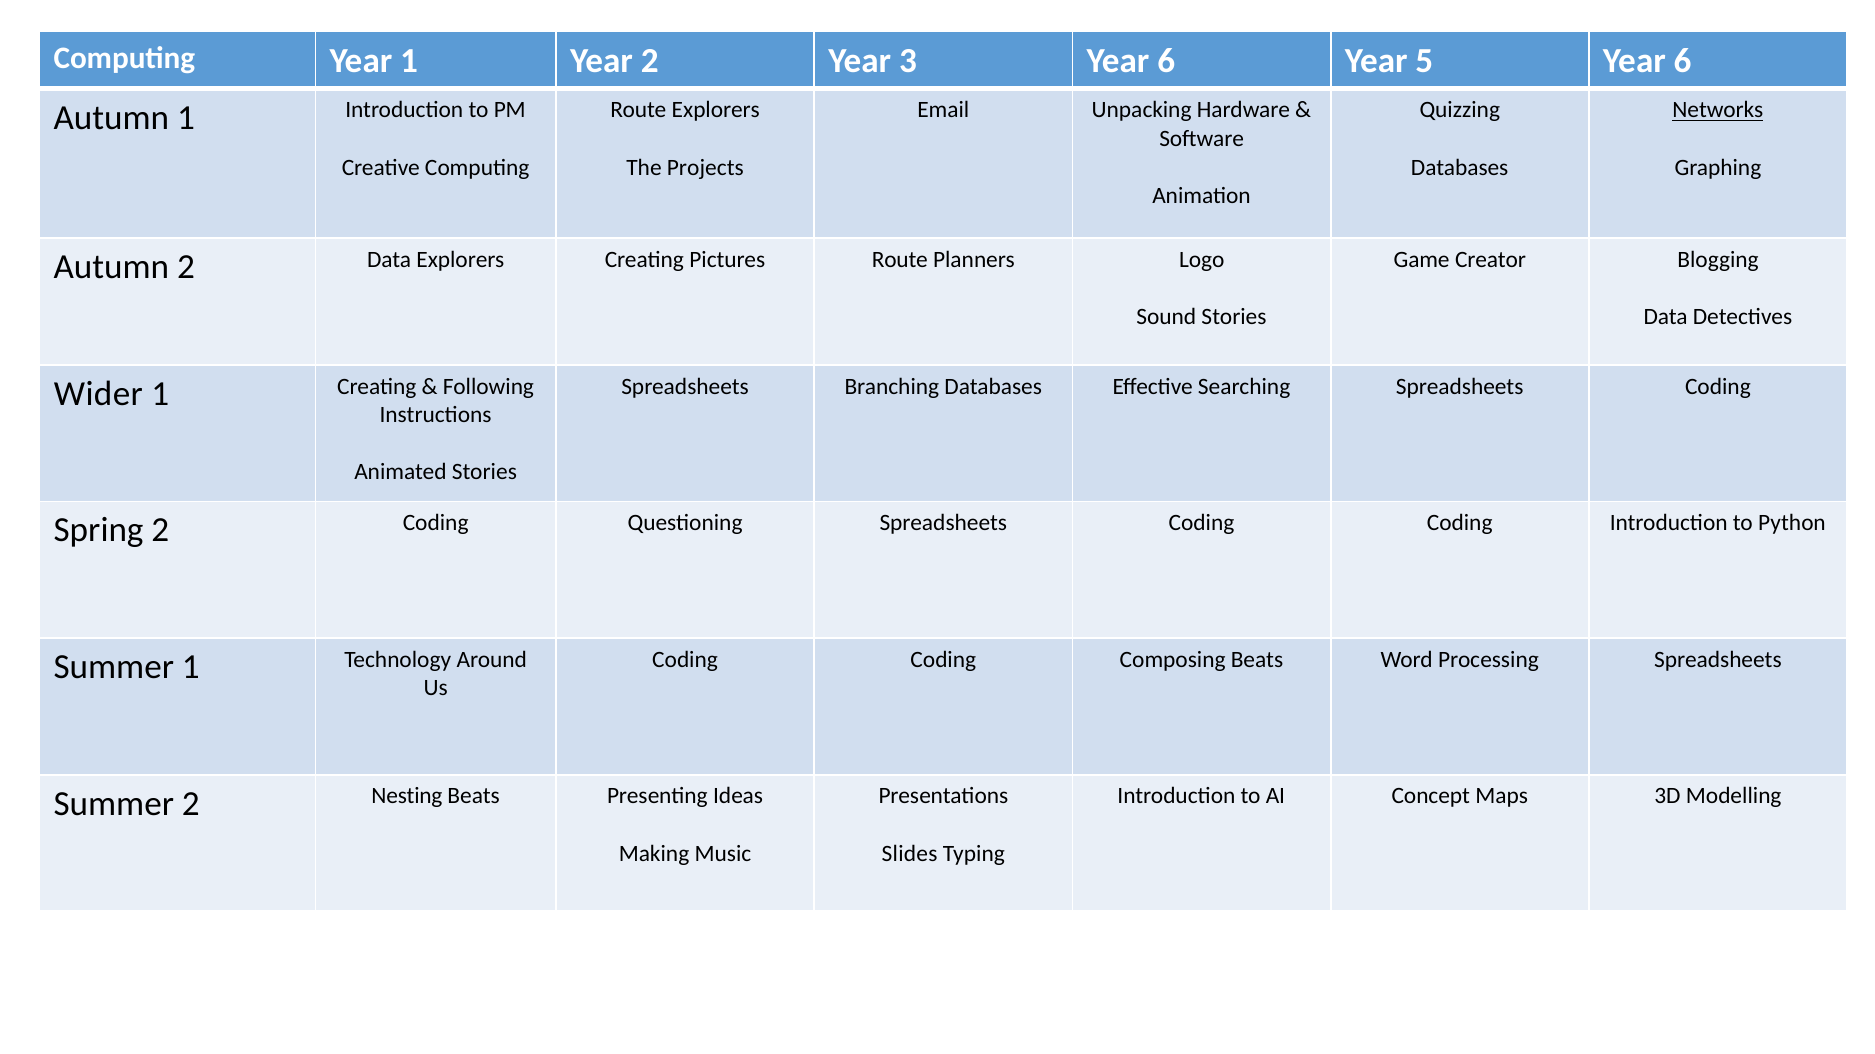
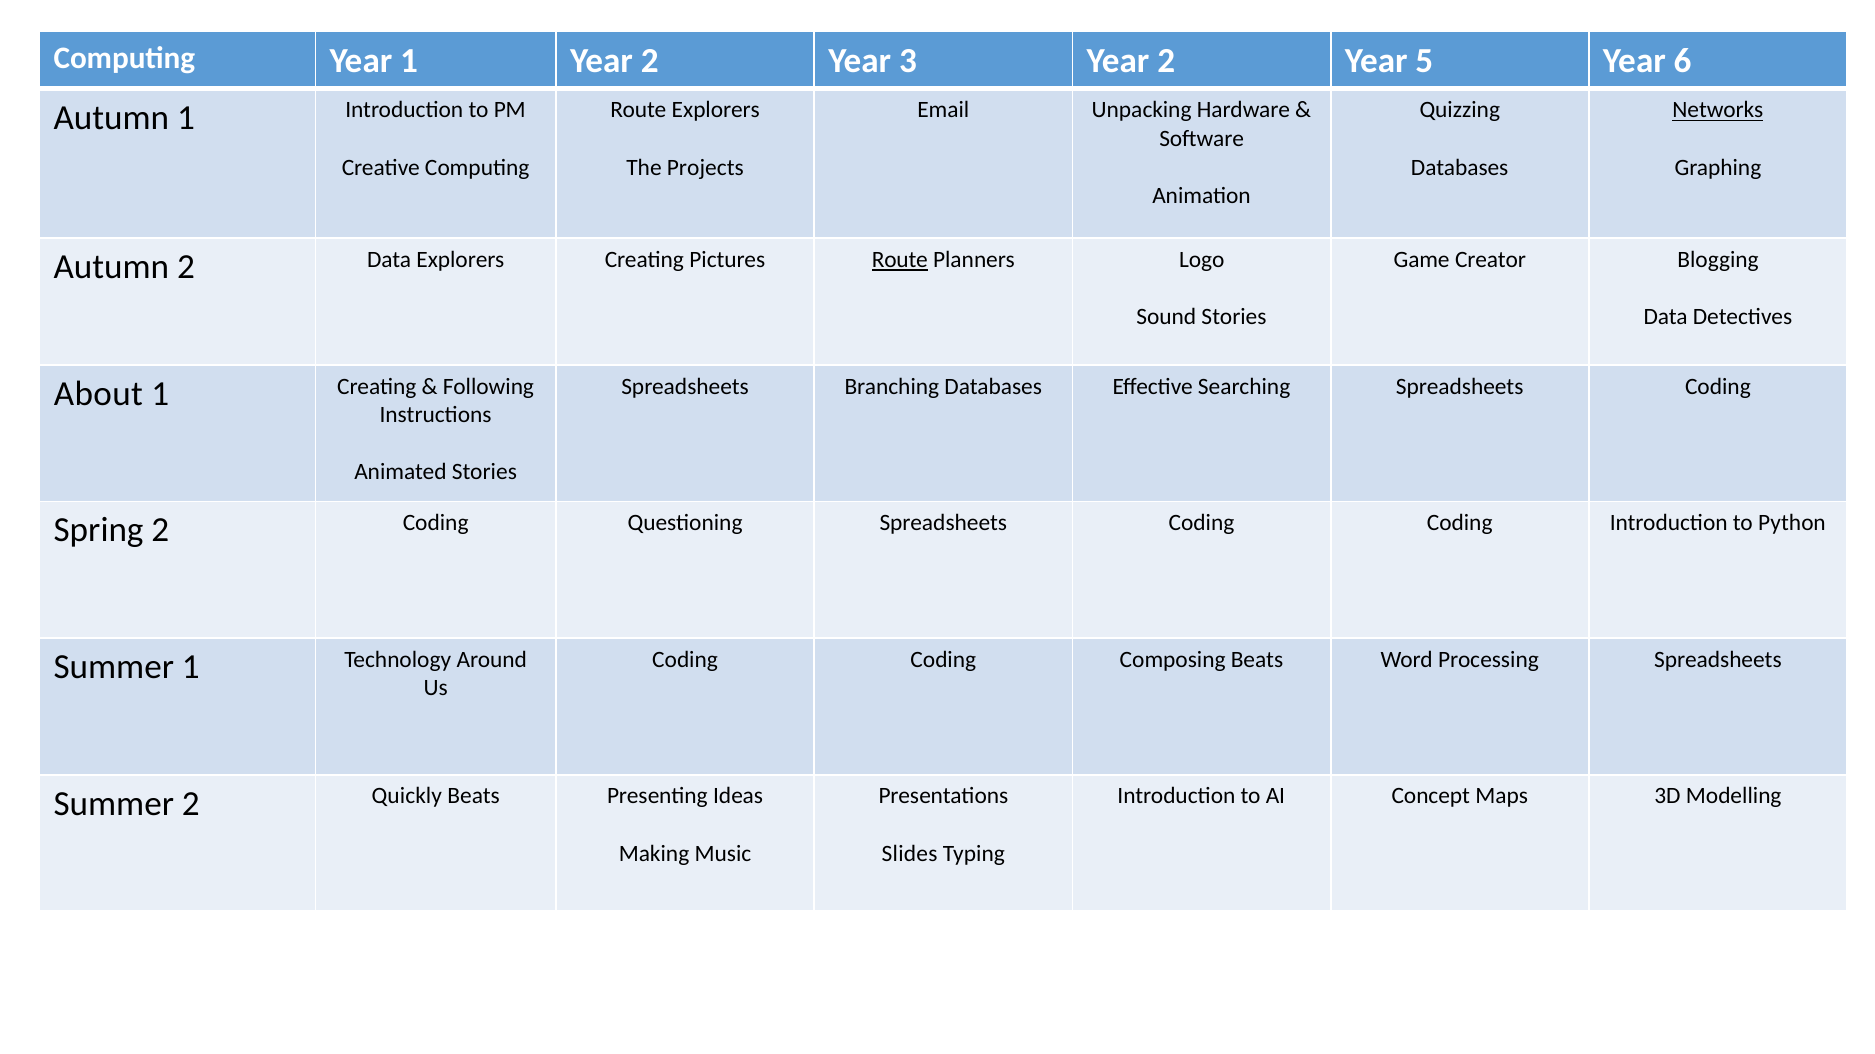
3 Year 6: 6 -> 2
Route at (900, 260) underline: none -> present
Wider: Wider -> About
Nesting: Nesting -> Quickly
